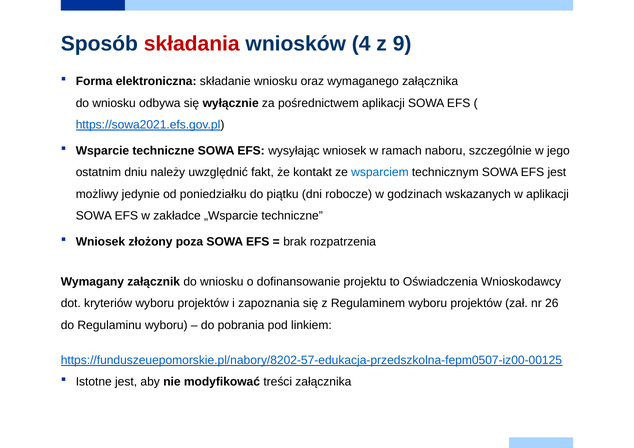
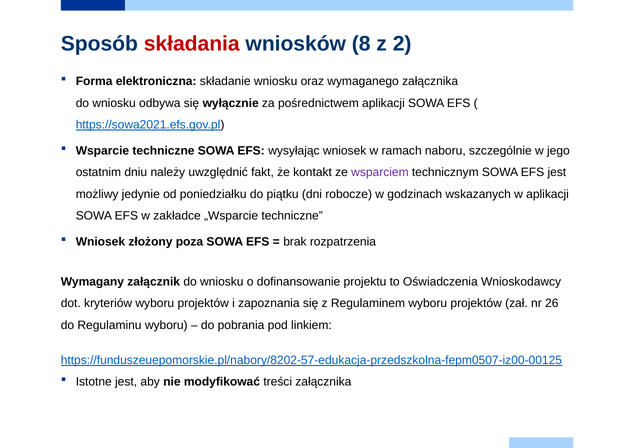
4: 4 -> 8
9: 9 -> 2
wsparciem colour: blue -> purple
